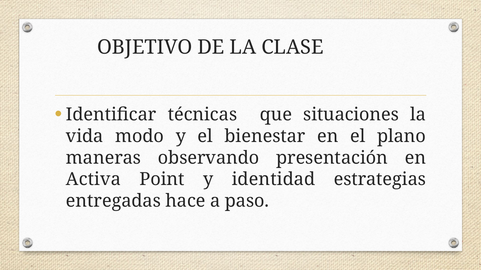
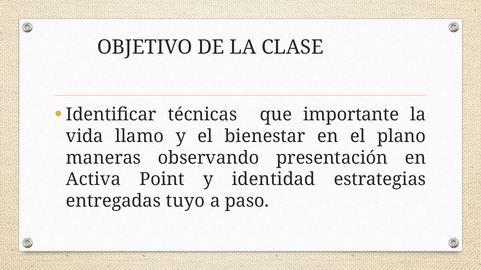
situaciones: situaciones -> importante
modo: modo -> llamo
hace: hace -> tuyo
